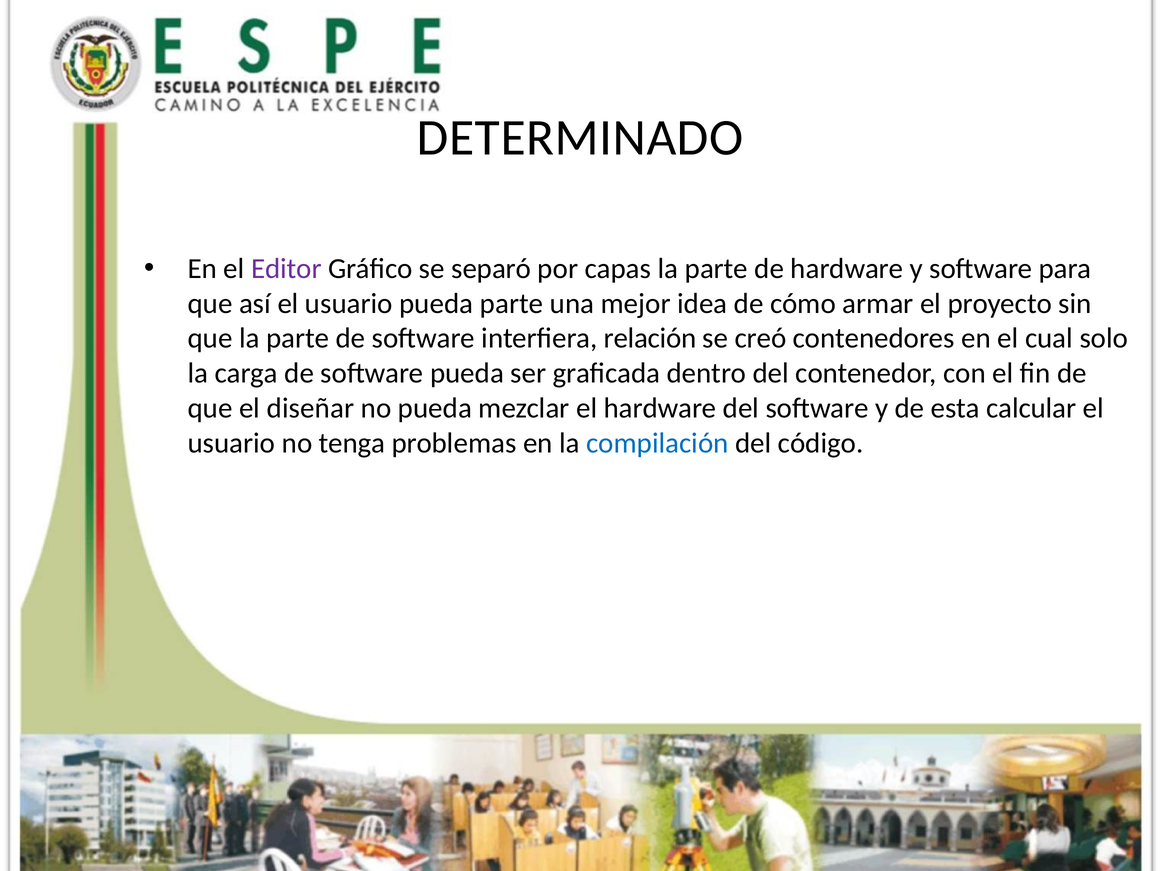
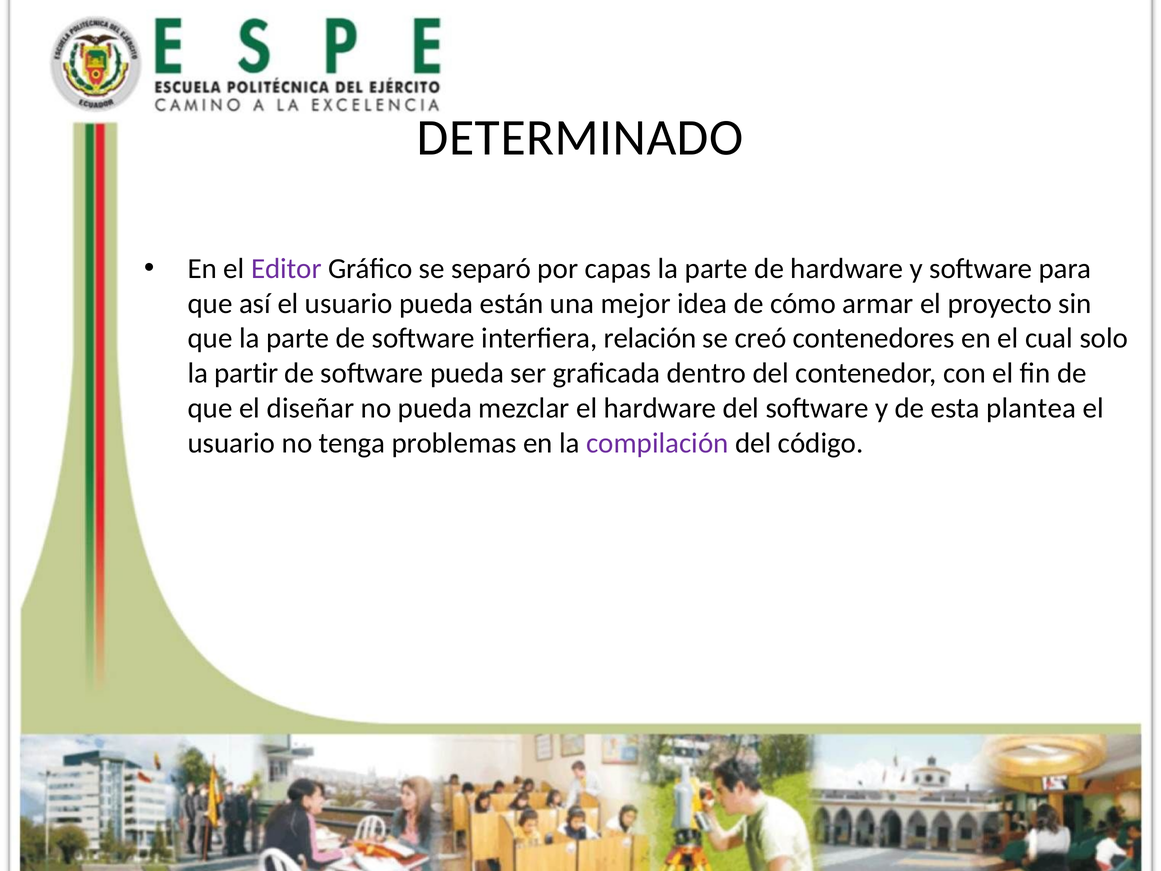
pueda parte: parte -> están
carga: carga -> partir
calcular: calcular -> plantea
compilación colour: blue -> purple
